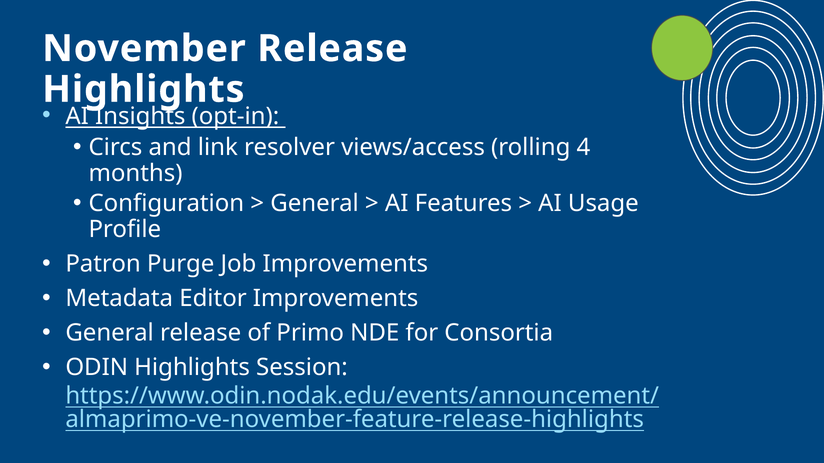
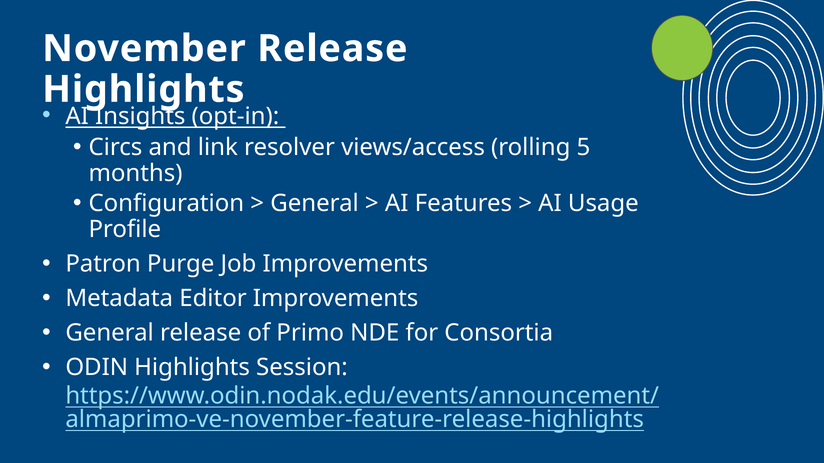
4: 4 -> 5
